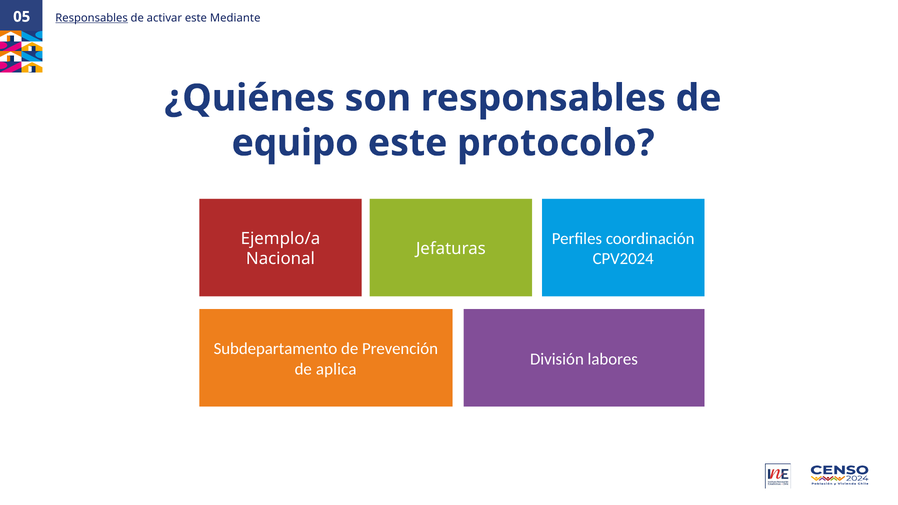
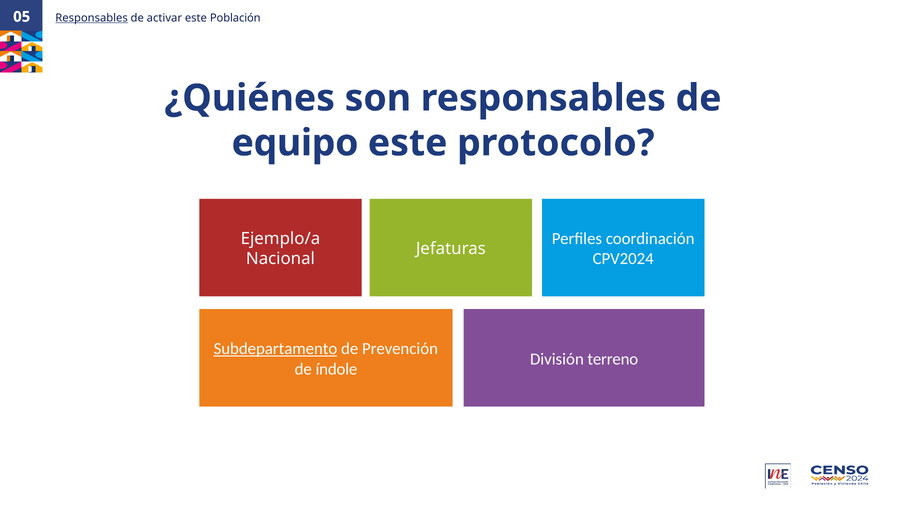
Mediante: Mediante -> Población
Subdepartamento underline: none -> present
labores: labores -> terreno
aplica: aplica -> índole
